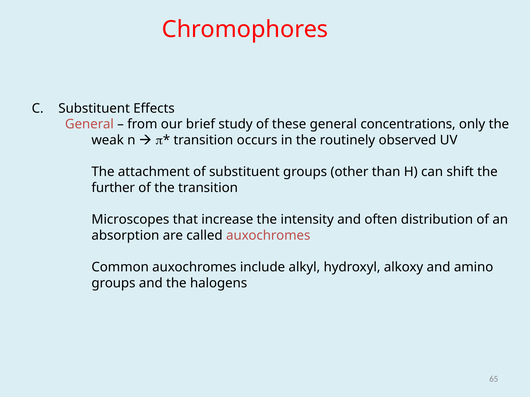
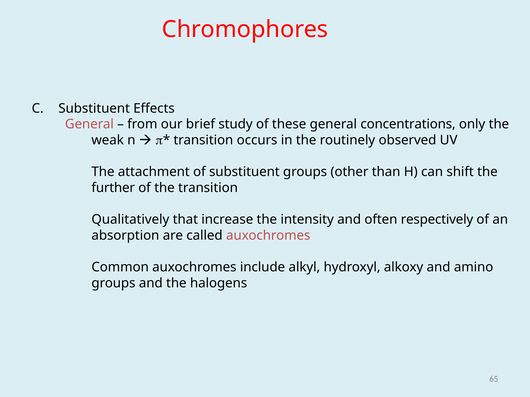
Microscopes: Microscopes -> Qualitatively
distribution: distribution -> respectively
